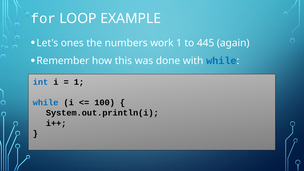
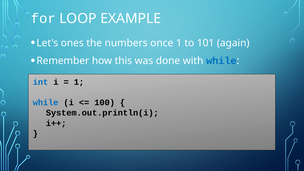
work: work -> once
445: 445 -> 101
